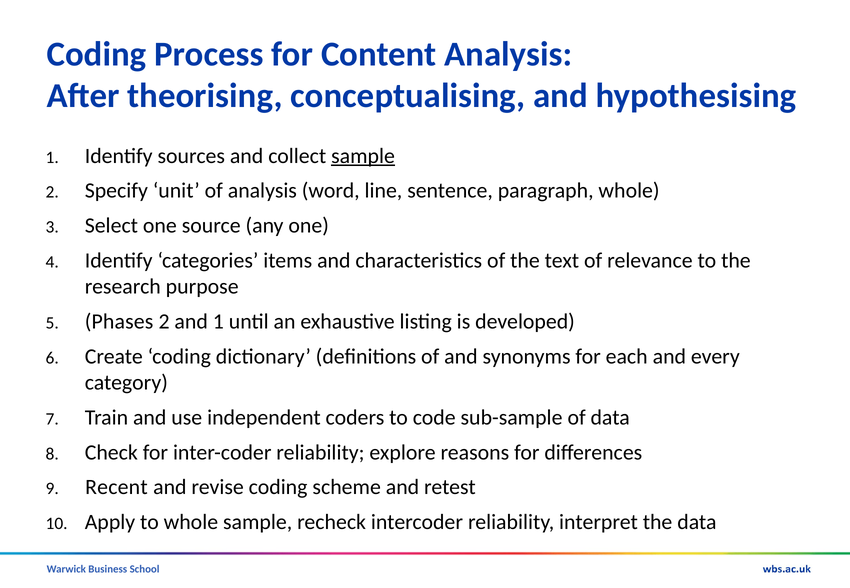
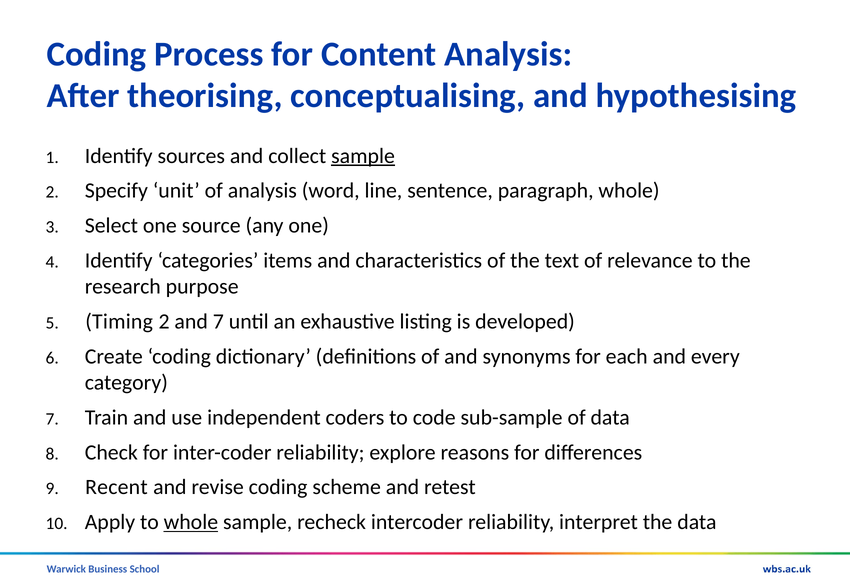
Phases: Phases -> Timing
and 1: 1 -> 7
whole at (191, 523) underline: none -> present
